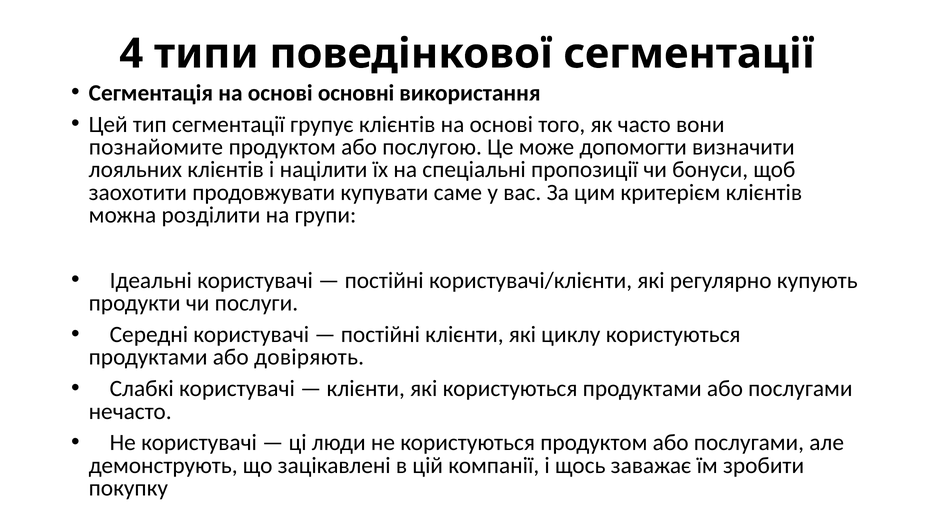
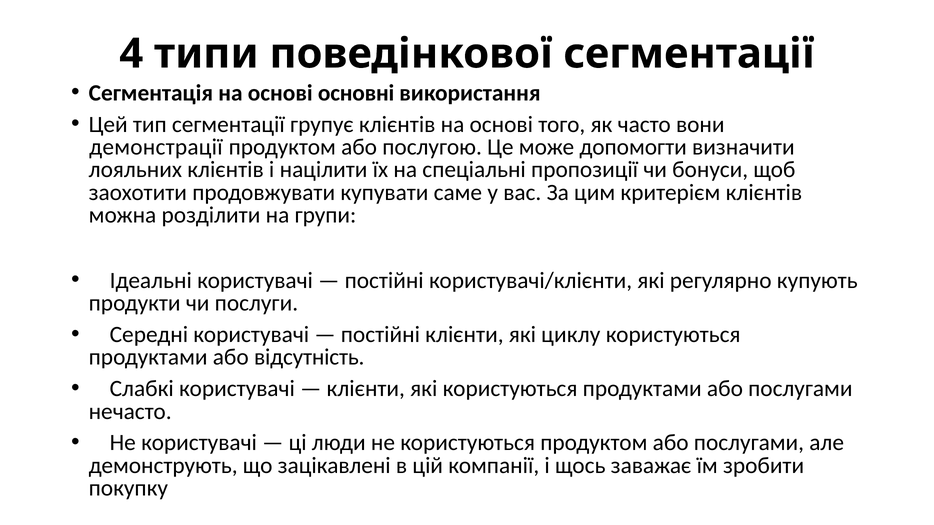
познайомите: познайомите -> демонстрації
довіряють: довіряють -> відсутність
